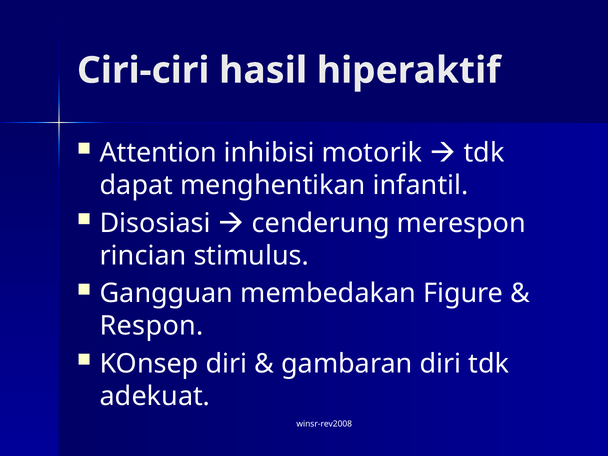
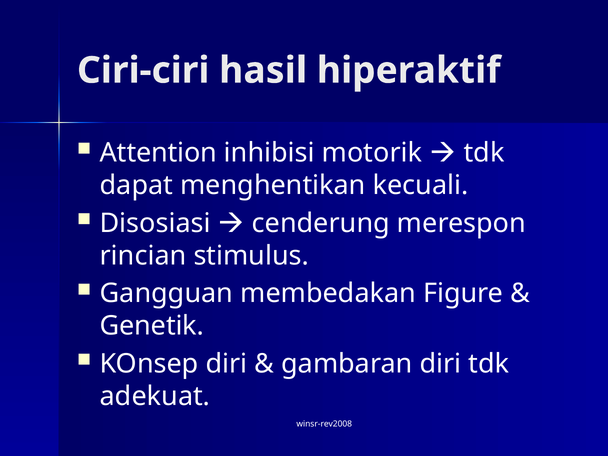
infantil: infantil -> kecuali
Respon: Respon -> Genetik
